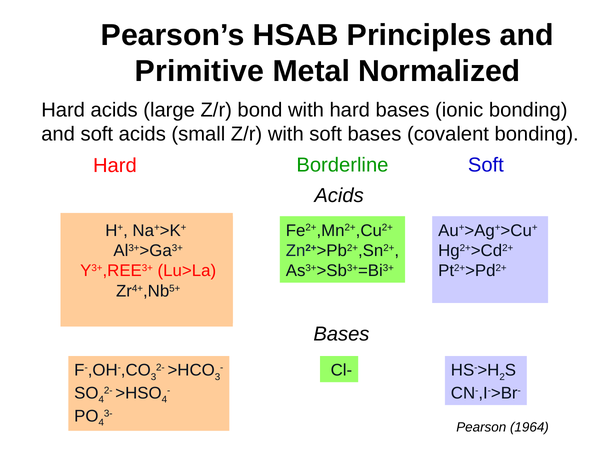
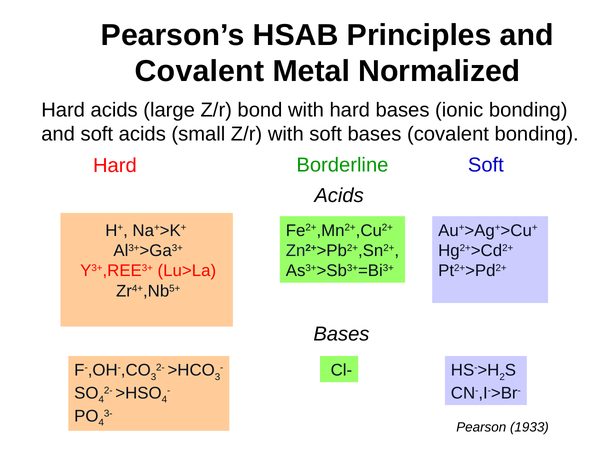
Primitive at (199, 71): Primitive -> Covalent
1964: 1964 -> 1933
